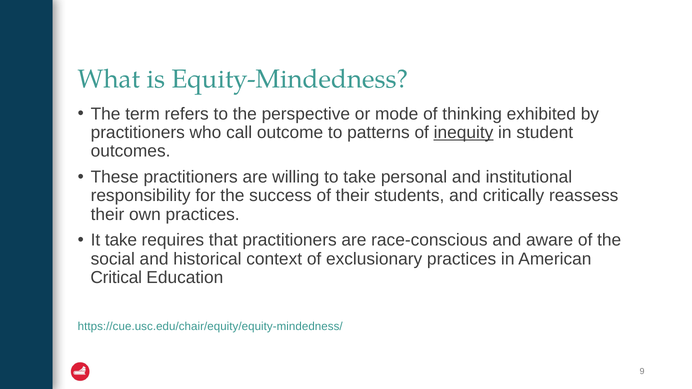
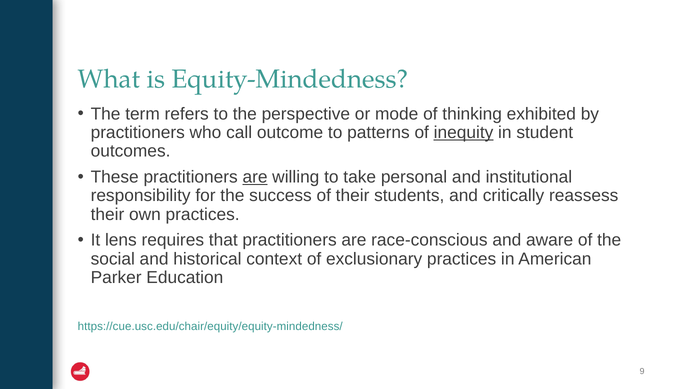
are at (255, 177) underline: none -> present
It take: take -> lens
Critical: Critical -> Parker
